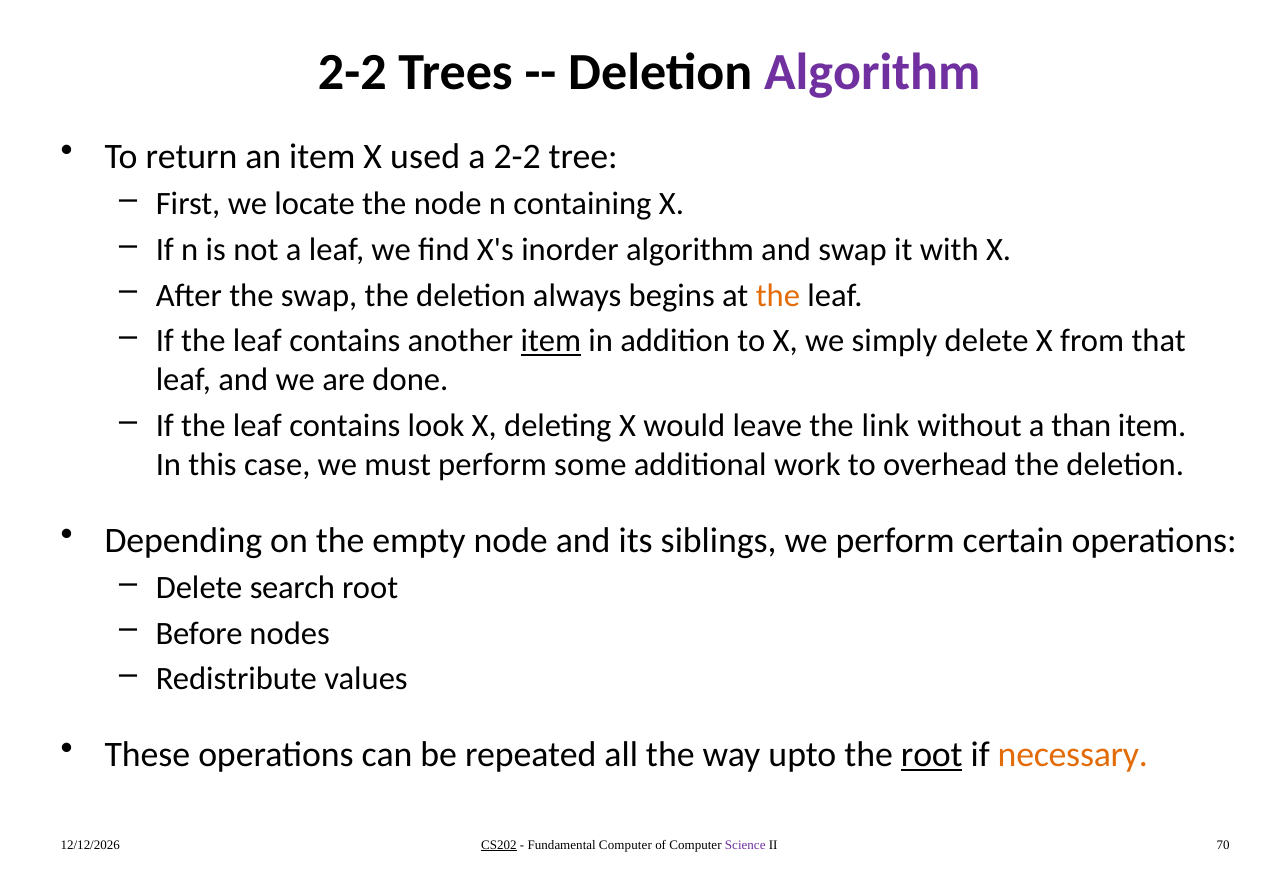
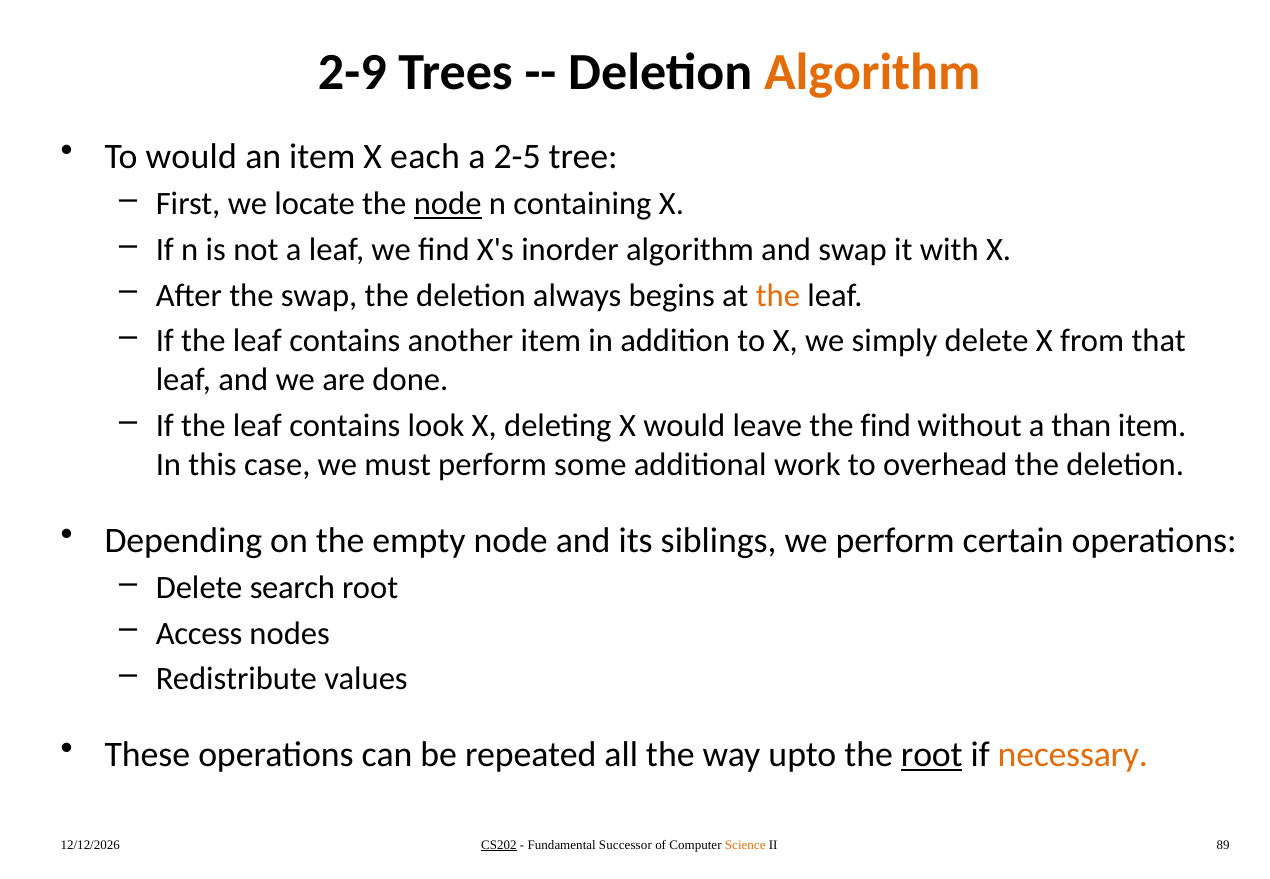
2-2 at (352, 72): 2-2 -> 2-9
Algorithm at (872, 72) colour: purple -> orange
To return: return -> would
used: used -> each
a 2-2: 2-2 -> 2-5
node at (448, 204) underline: none -> present
item at (551, 341) underline: present -> none
the link: link -> find
Before: Before -> Access
Fundamental Computer: Computer -> Successor
Science colour: purple -> orange
70: 70 -> 89
